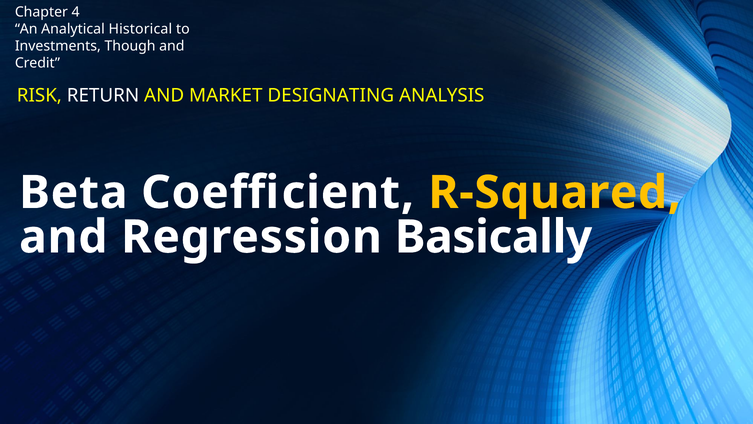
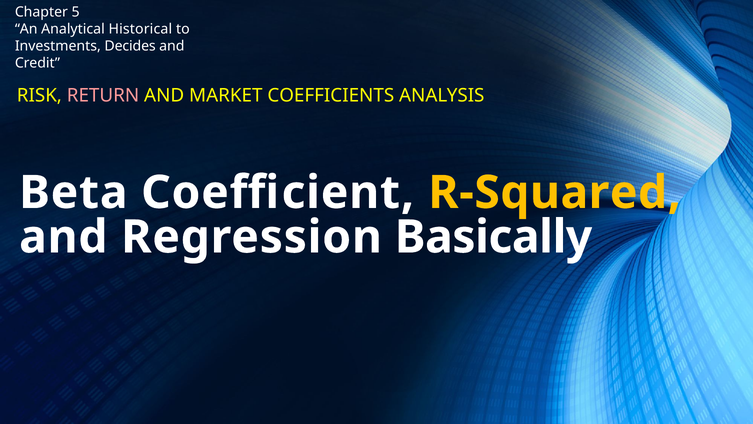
4: 4 -> 5
Though: Though -> Decides
RETURN colour: white -> pink
DESIGNATING: DESIGNATING -> COEFFICIENTS
